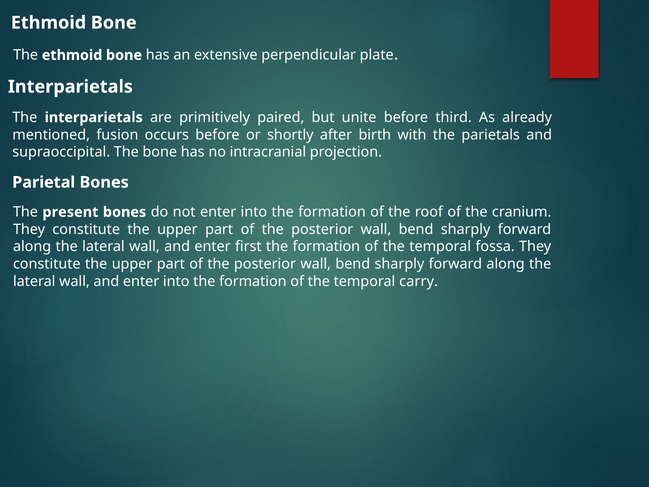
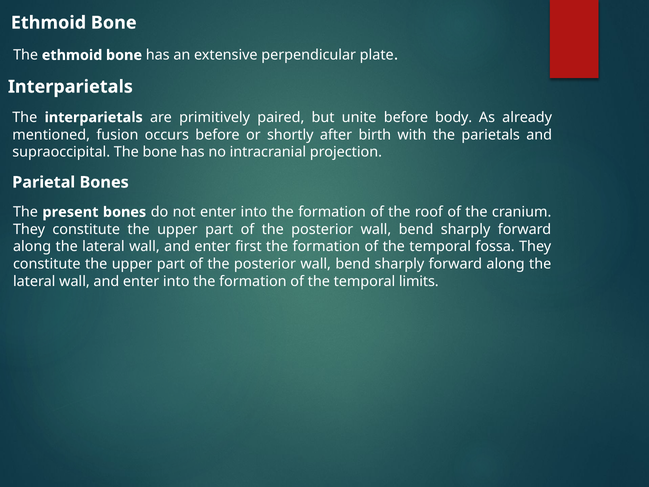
third: third -> body
carry: carry -> limits
